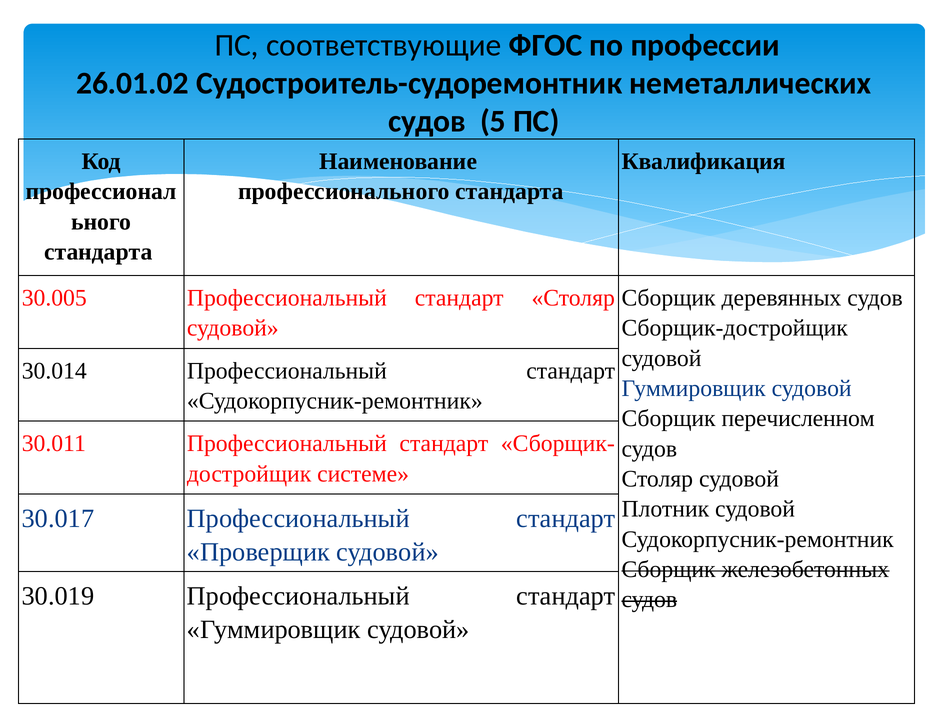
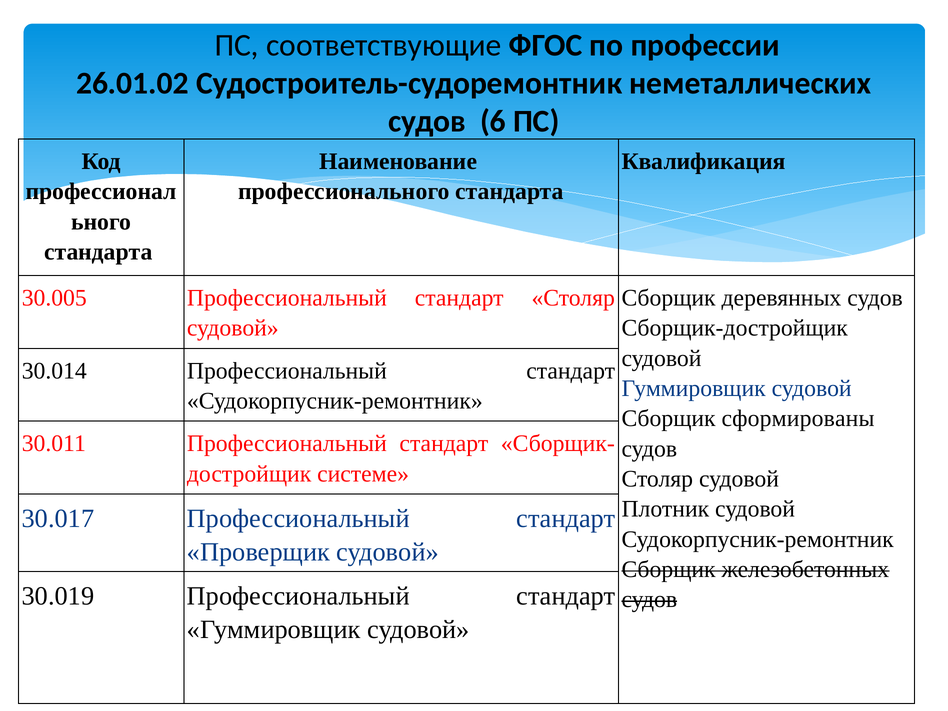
5: 5 -> 6
перечисленном: перечисленном -> сформированы
